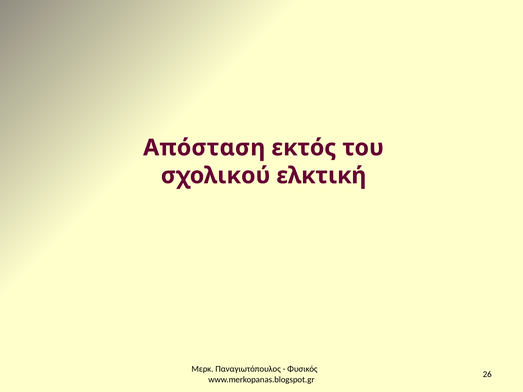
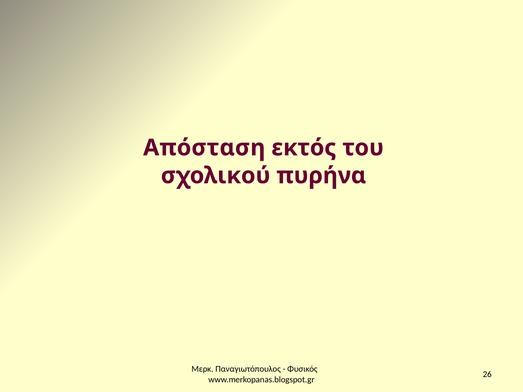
ελκτική: ελκτική -> πυρήνα
